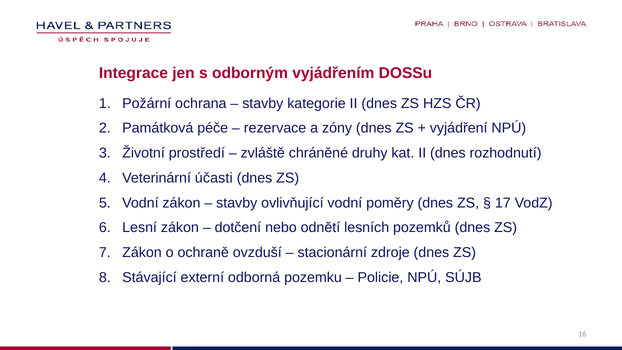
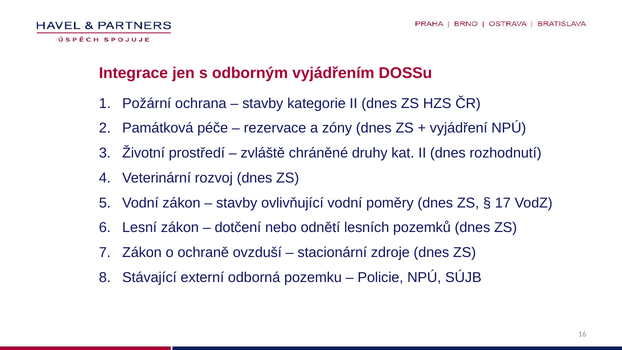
účasti: účasti -> rozvoj
